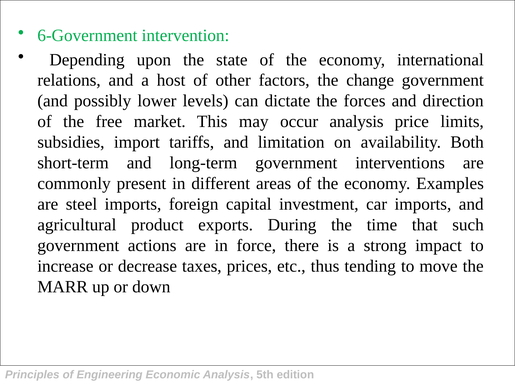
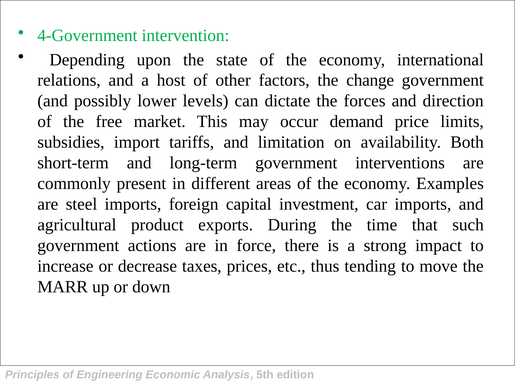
6-Government: 6-Government -> 4-Government
occur analysis: analysis -> demand
